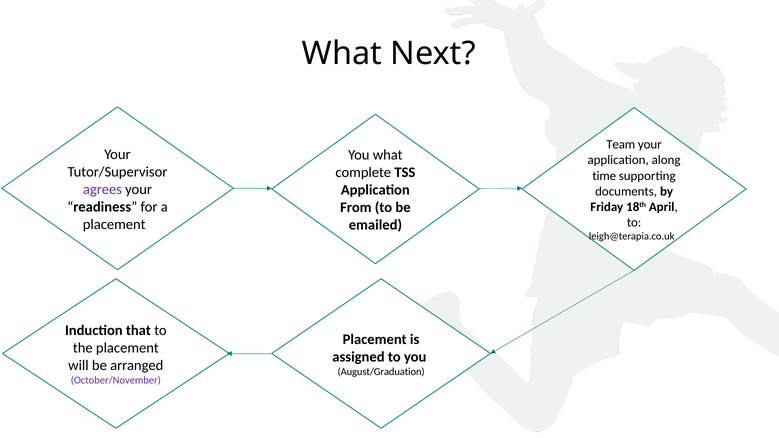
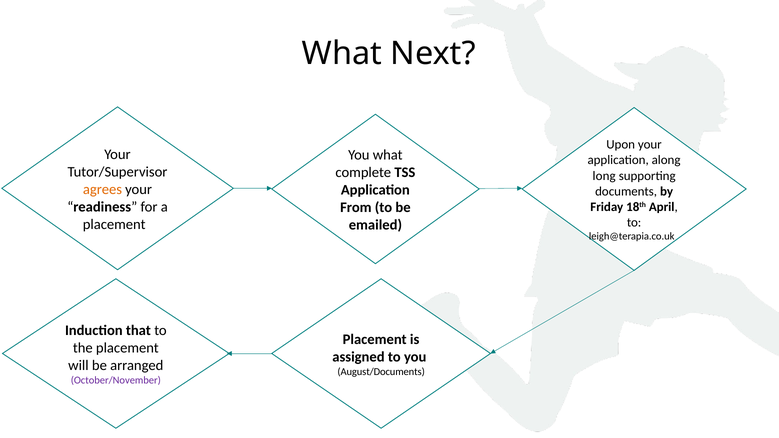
Team: Team -> Upon
time: time -> long
agrees colour: purple -> orange
August/Graduation: August/Graduation -> August/Documents
